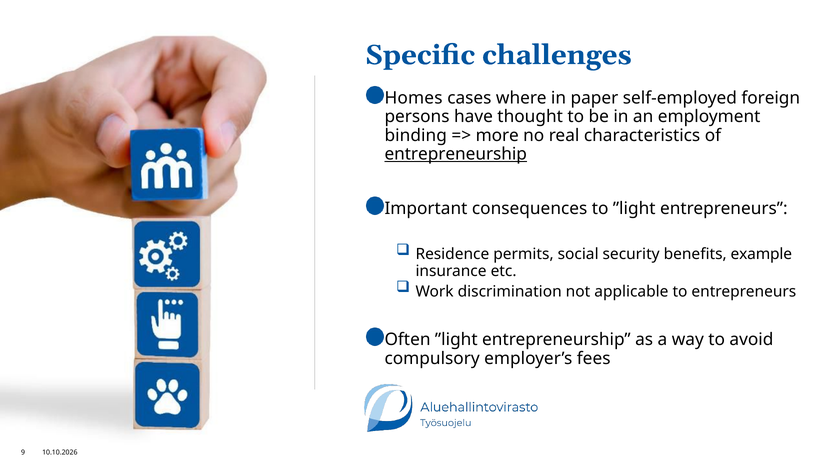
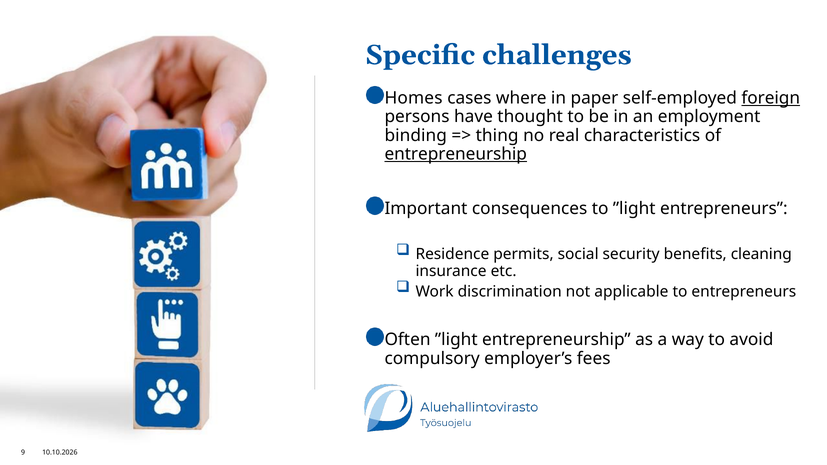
foreign underline: none -> present
more: more -> thing
example: example -> cleaning
